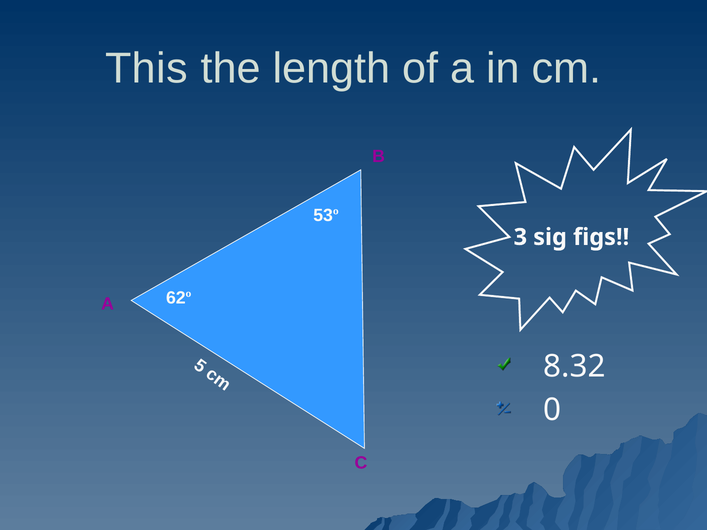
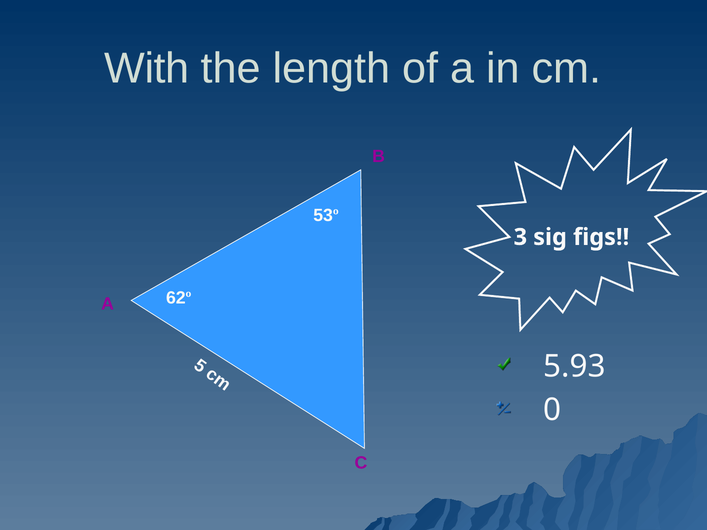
This: This -> With
8.32: 8.32 -> 5.93
